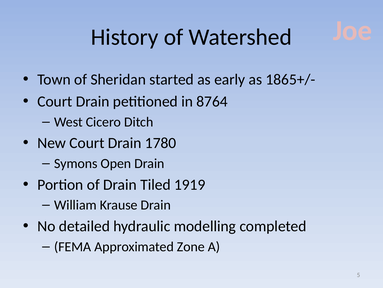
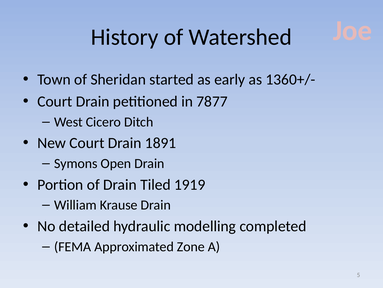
1865+/-: 1865+/- -> 1360+/-
8764: 8764 -> 7877
1780: 1780 -> 1891
